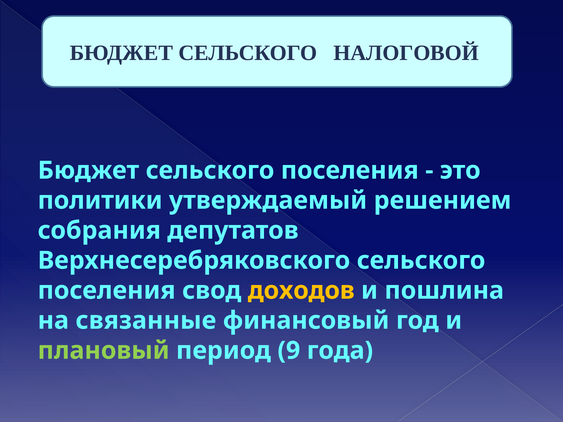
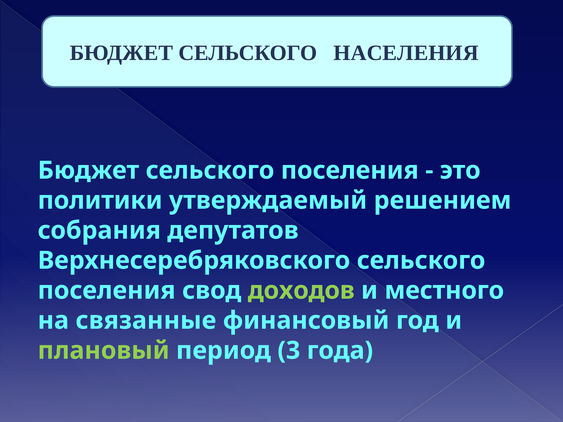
НАЛОГОВОЙ: НАЛОГОВОЙ -> НАСЕЛЕНИЯ
доходов colour: yellow -> light green
пошлина: пошлина -> местного
9: 9 -> 3
